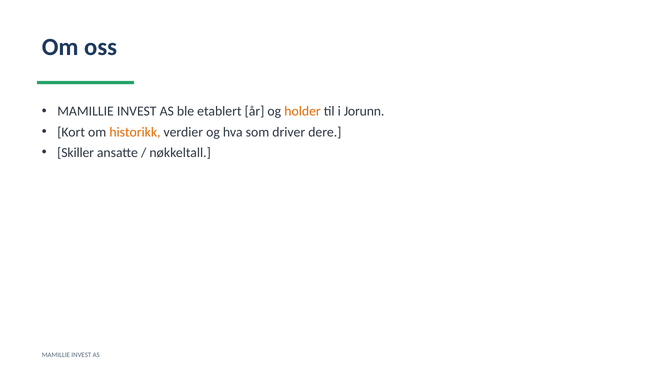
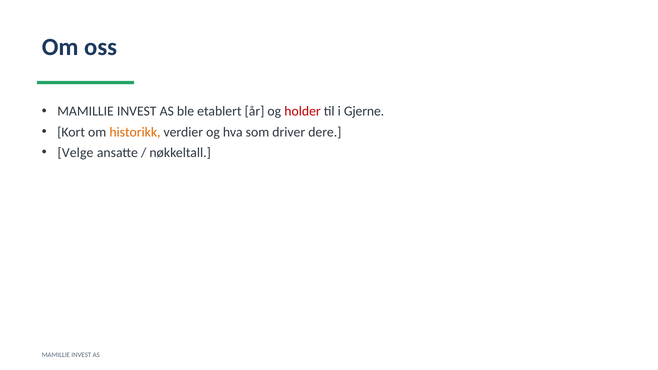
holder colour: orange -> red
Jorunn: Jorunn -> Gjerne
Skiller: Skiller -> Velge
